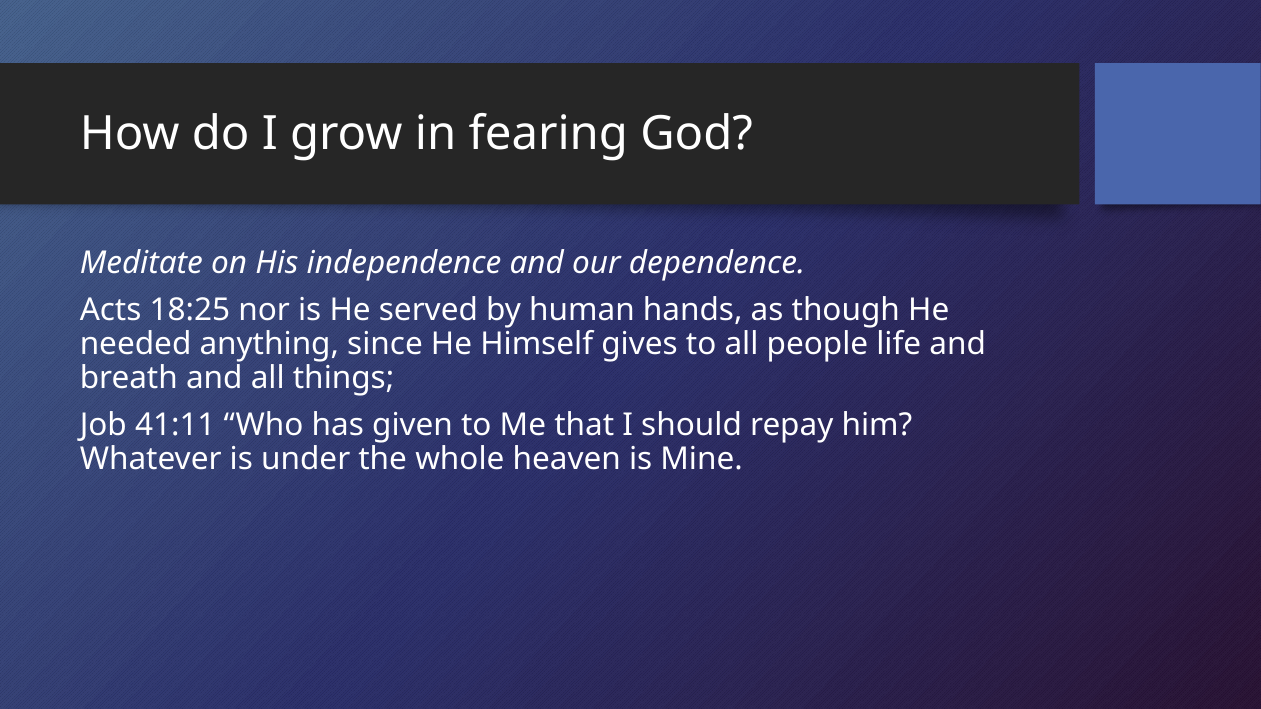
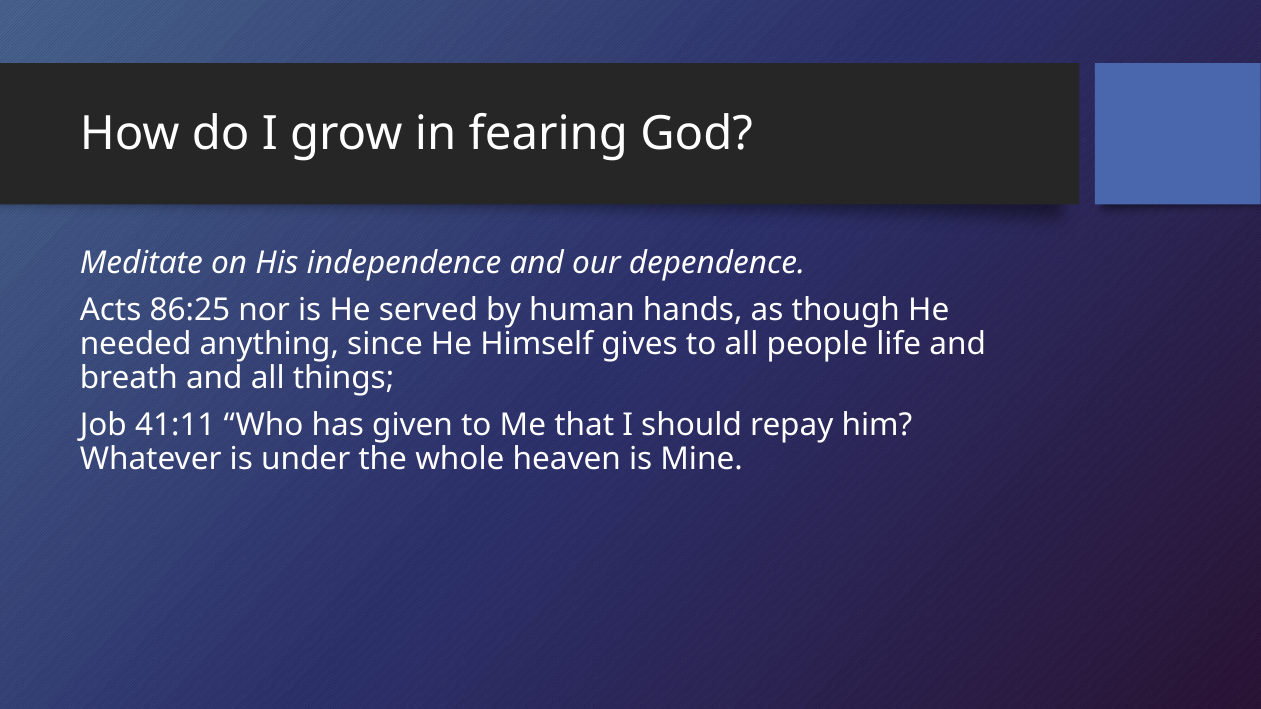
18:25: 18:25 -> 86:25
